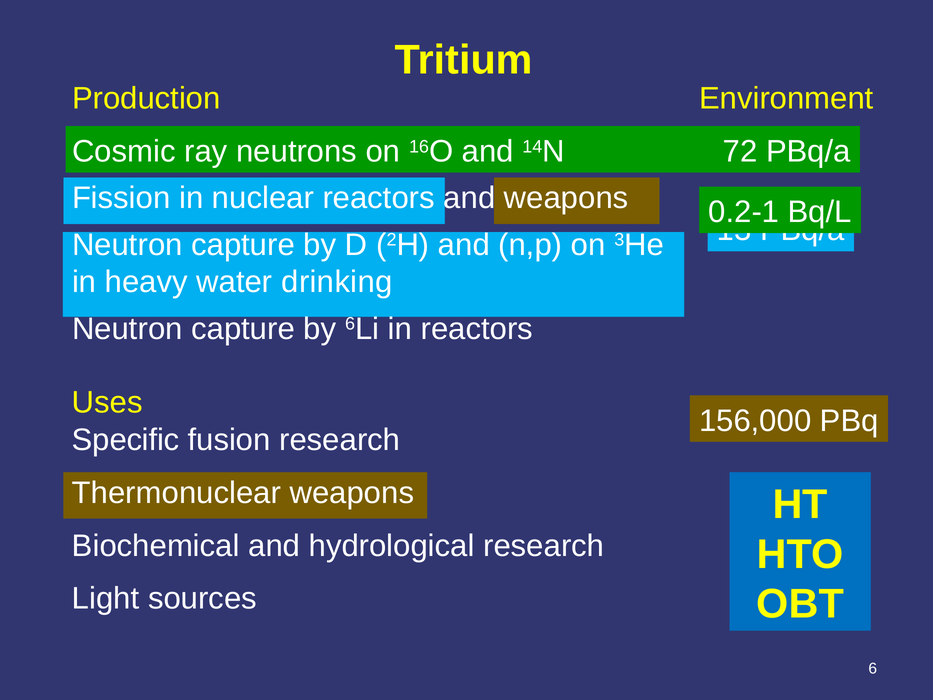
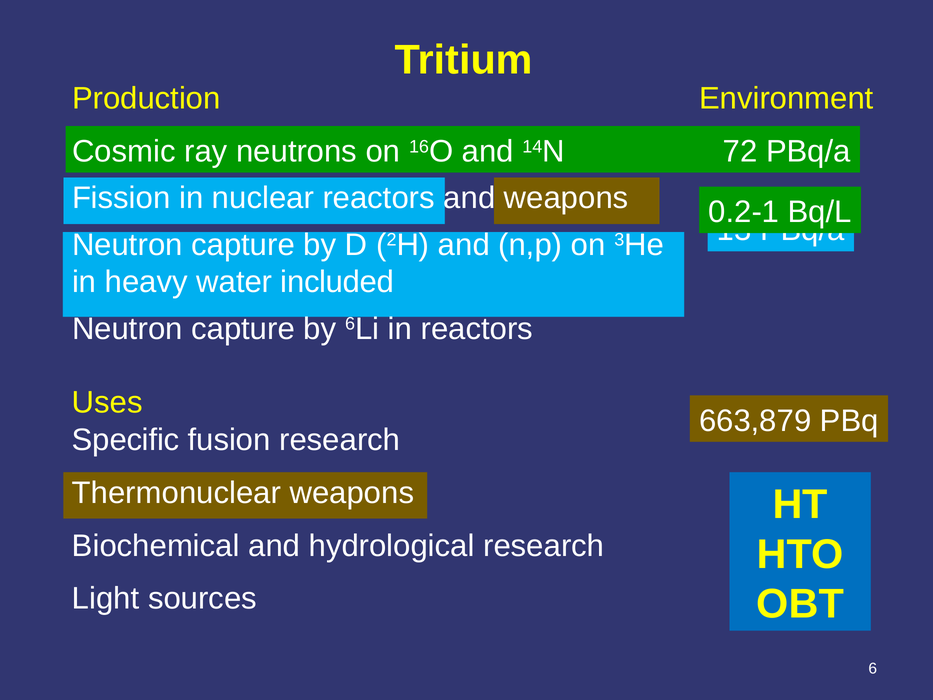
drinking: drinking -> included
156,000: 156,000 -> 663,879
